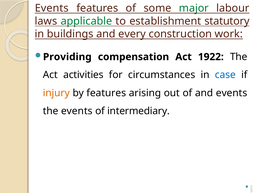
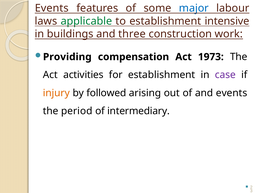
major colour: green -> blue
statutory: statutory -> intensive
every: every -> three
1922: 1922 -> 1973
for circumstances: circumstances -> establishment
case colour: blue -> purple
by features: features -> followed
the events: events -> period
